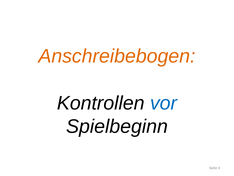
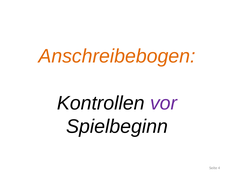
vor colour: blue -> purple
